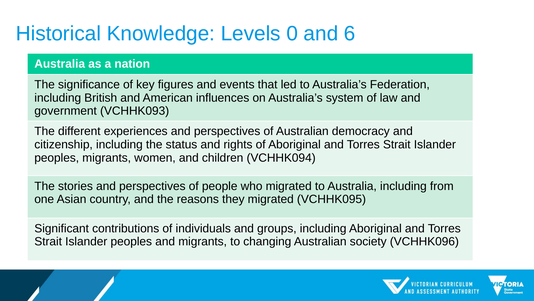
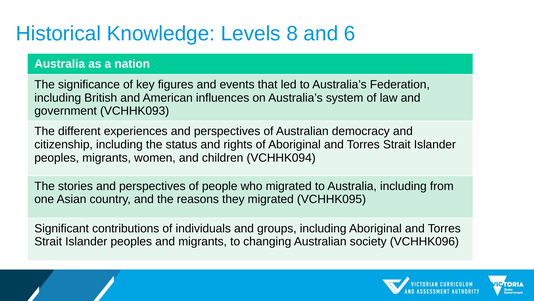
0: 0 -> 8
